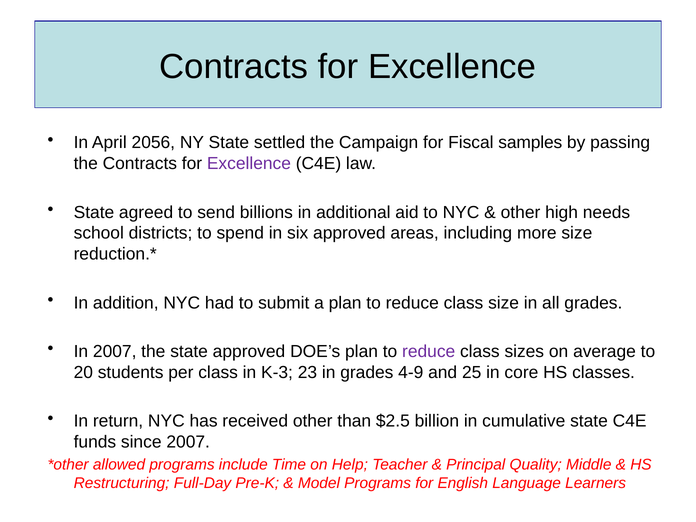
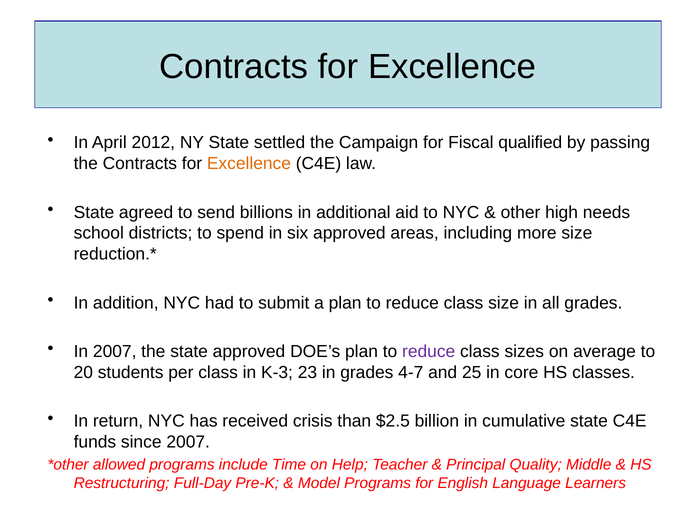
2056: 2056 -> 2012
samples: samples -> qualified
Excellence at (249, 164) colour: purple -> orange
4-9: 4-9 -> 4-7
received other: other -> crisis
